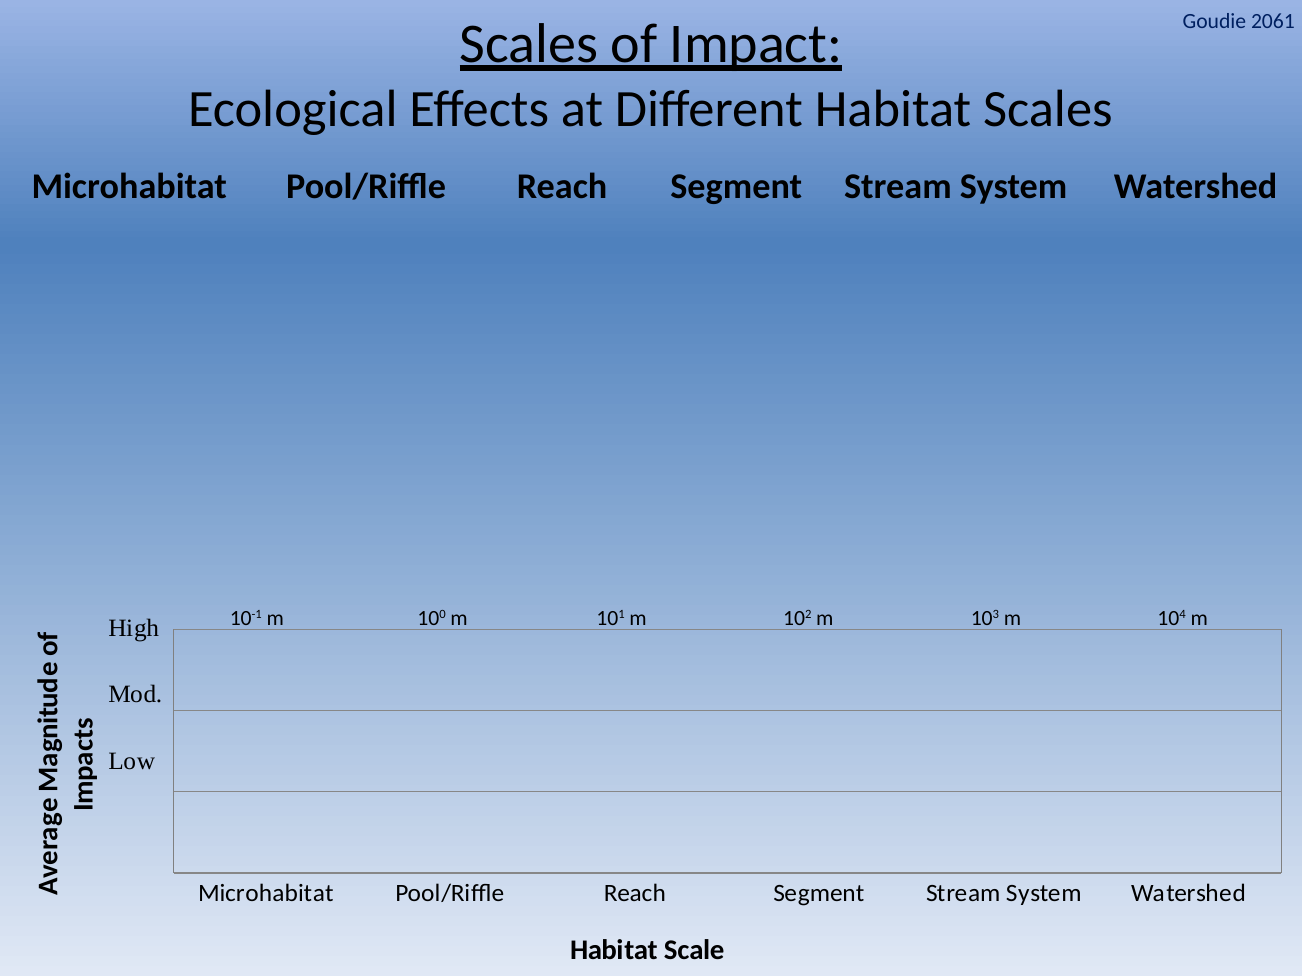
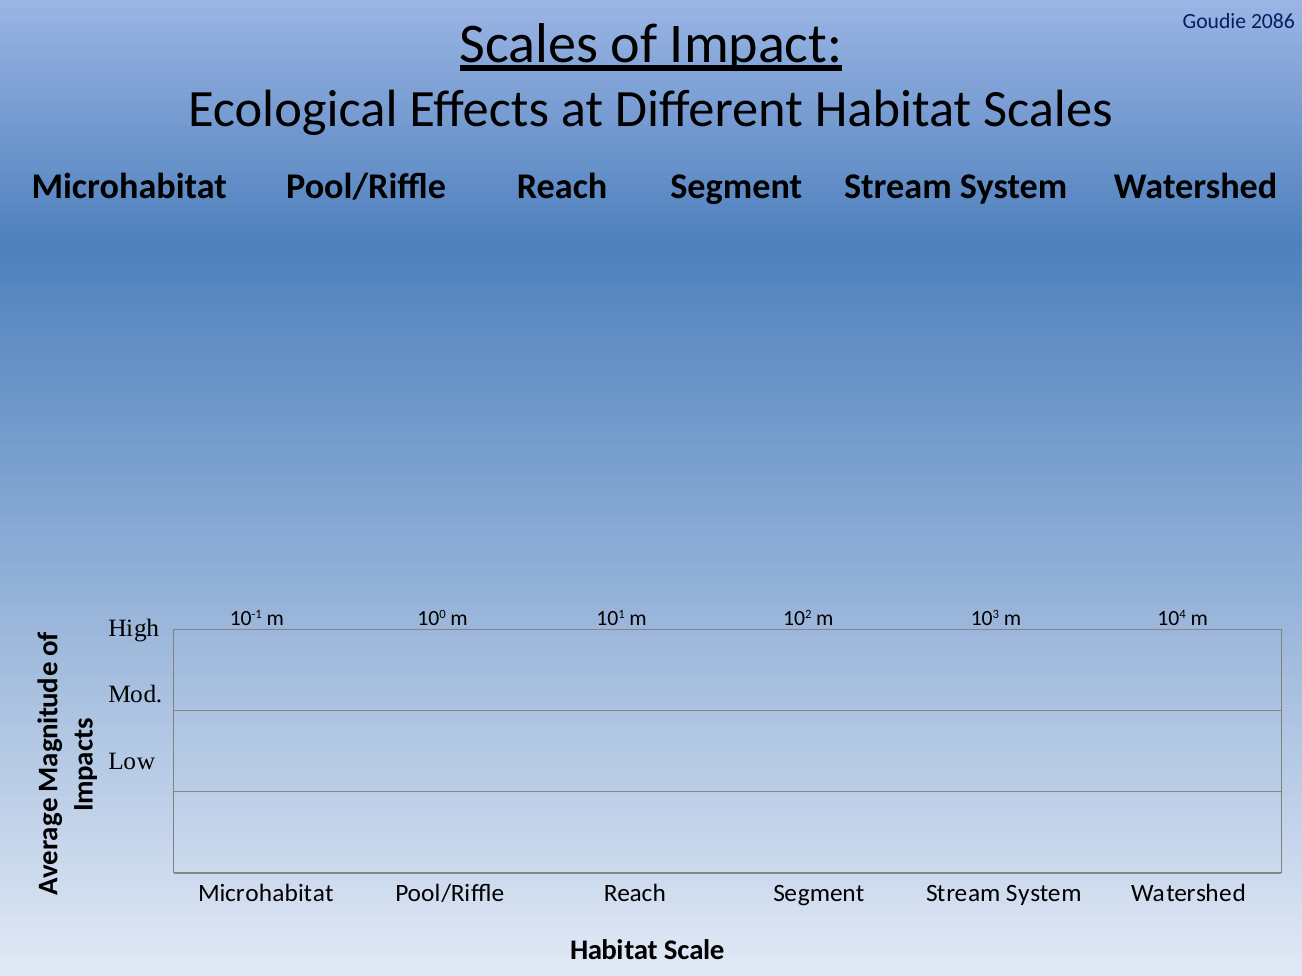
2061: 2061 -> 2086
